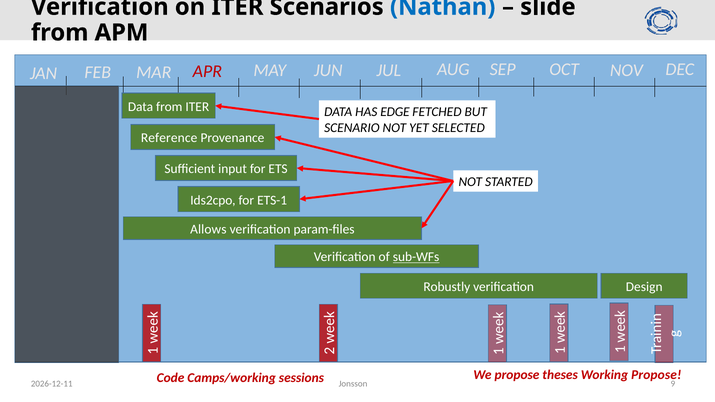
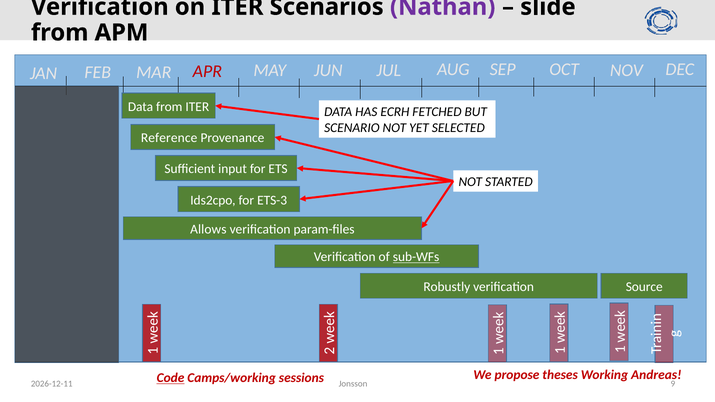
Nathan colour: blue -> purple
EDGE: EDGE -> ECRH
ETS-1: ETS-1 -> ETS-3
Design: Design -> Source
Working Propose: Propose -> Andreas
Code underline: none -> present
